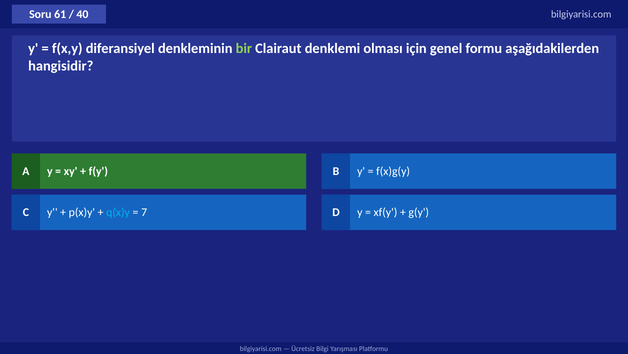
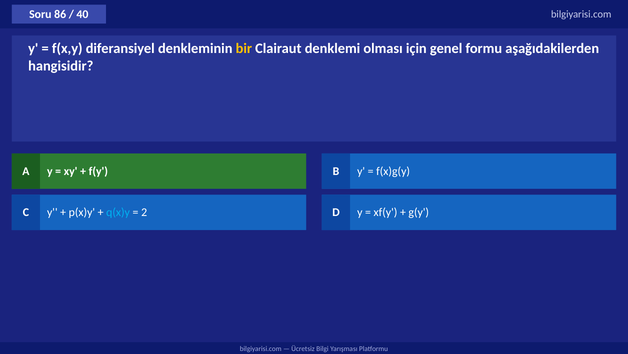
61: 61 -> 86
bir colour: light green -> yellow
7: 7 -> 2
